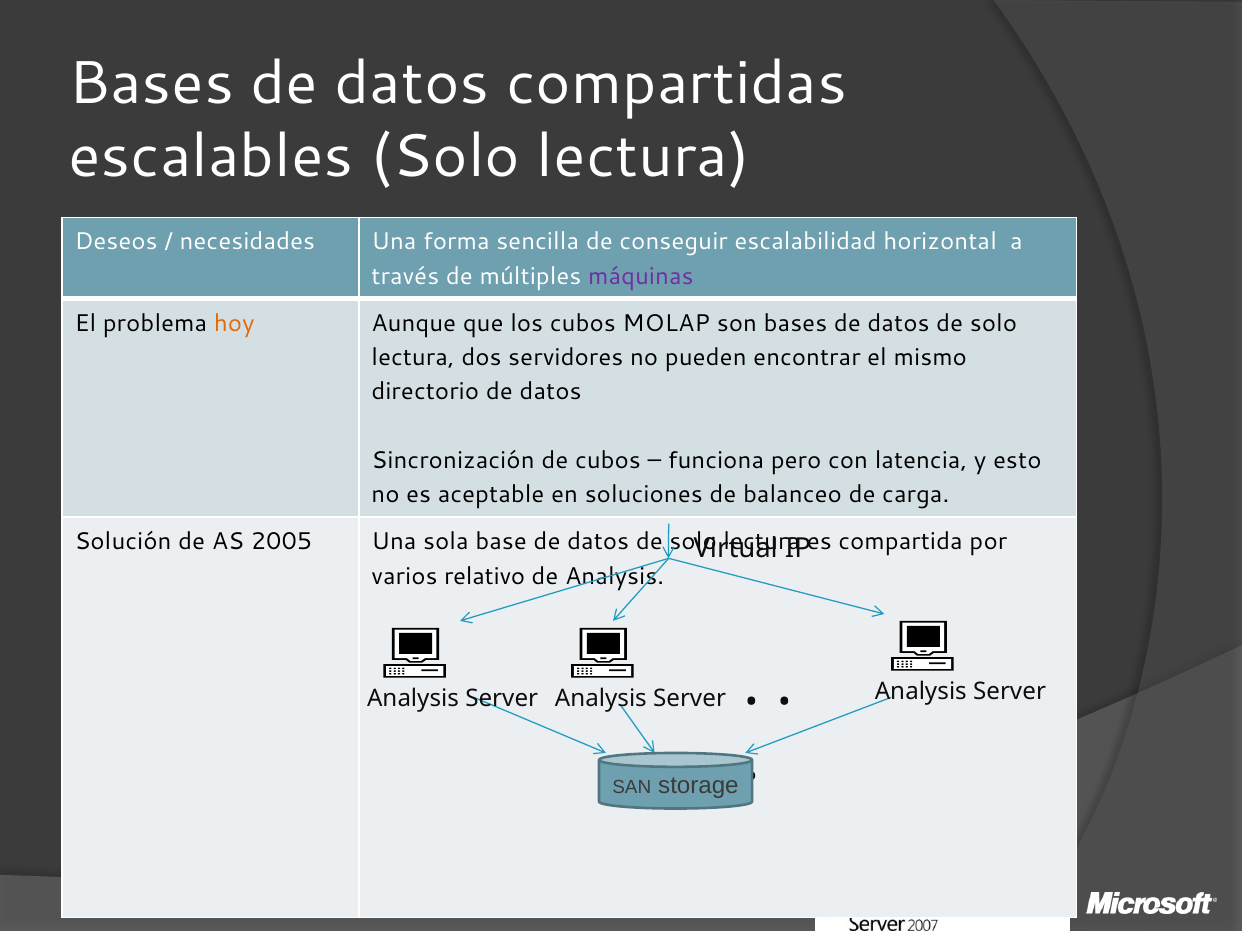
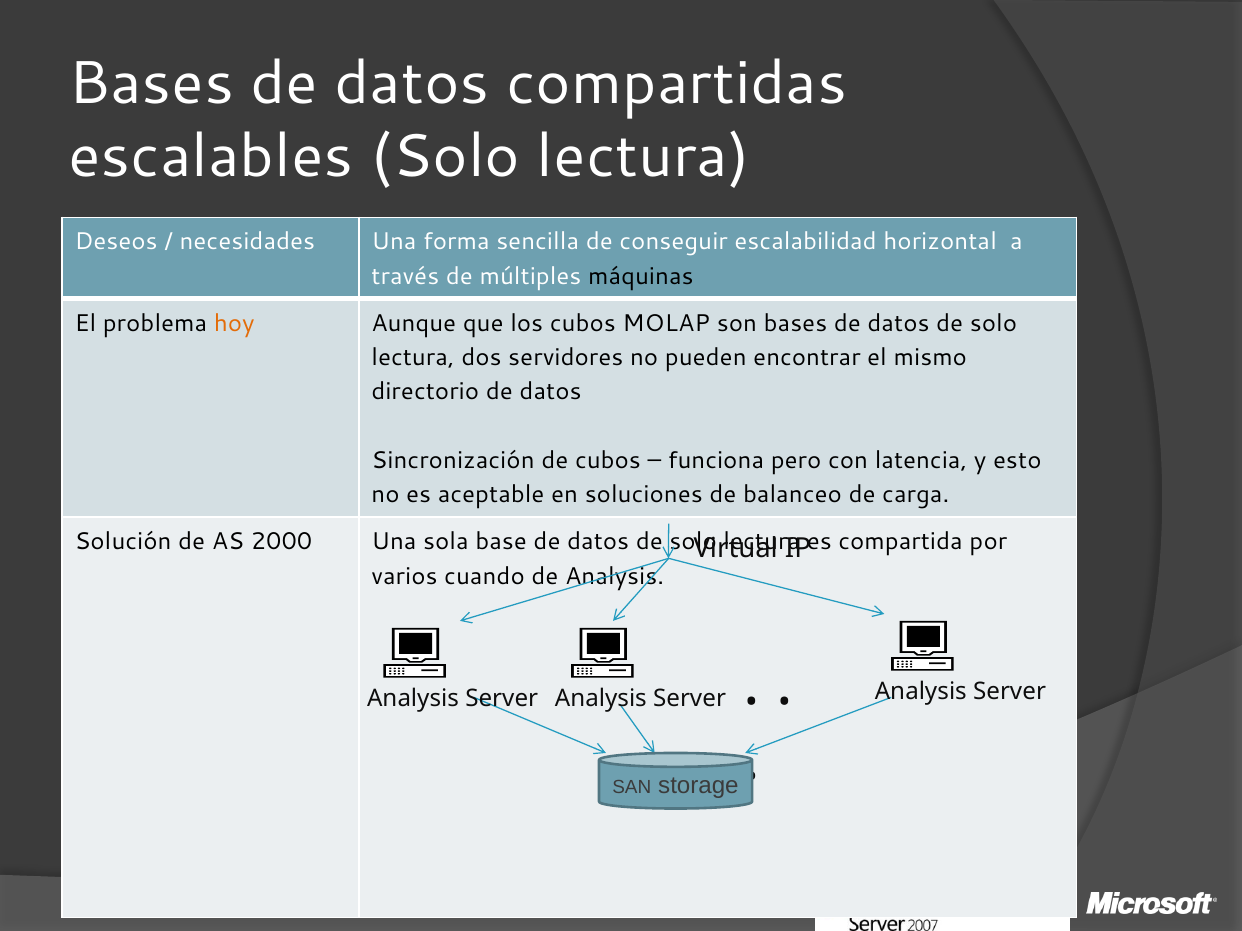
máquinas colour: purple -> black
2005: 2005 -> 2000
relativo: relativo -> cuando
